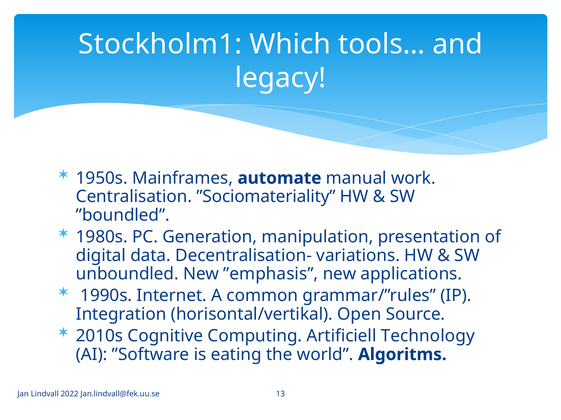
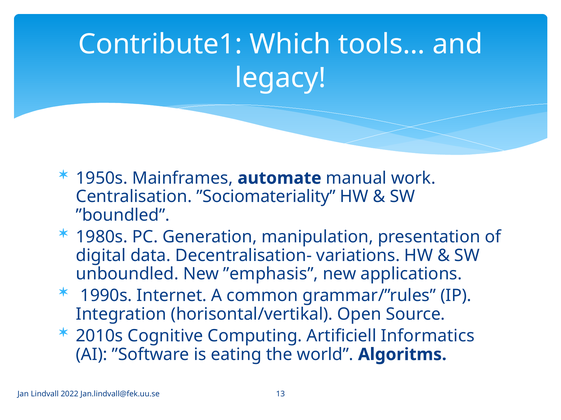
Stockholm1: Stockholm1 -> Contribute1
Technology: Technology -> Informatics
